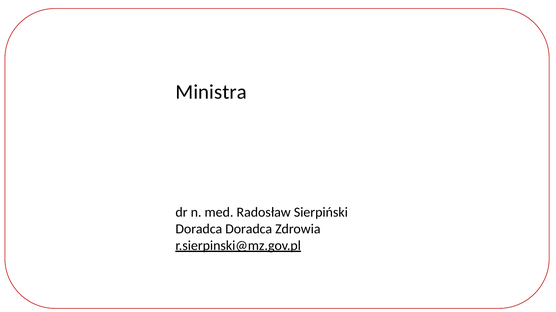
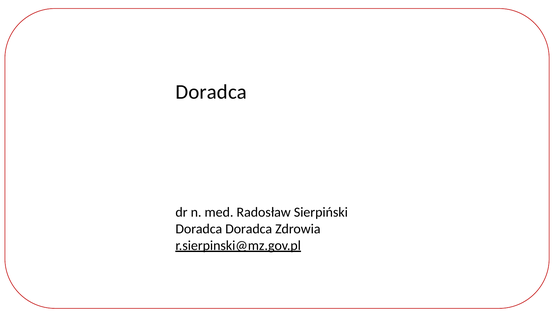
Ministra at (211, 92): Ministra -> Doradca
